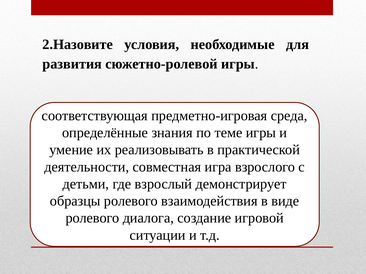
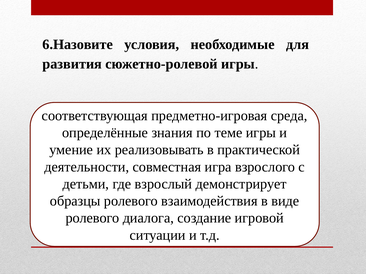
2.Назовите: 2.Назовите -> 6.Назовите
